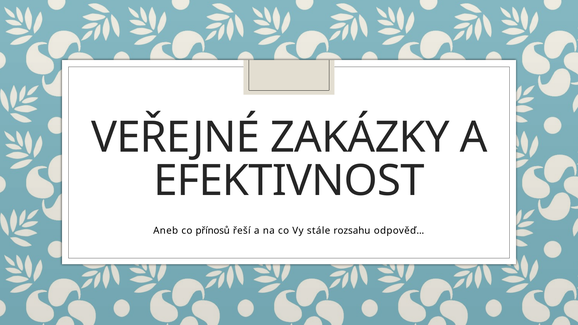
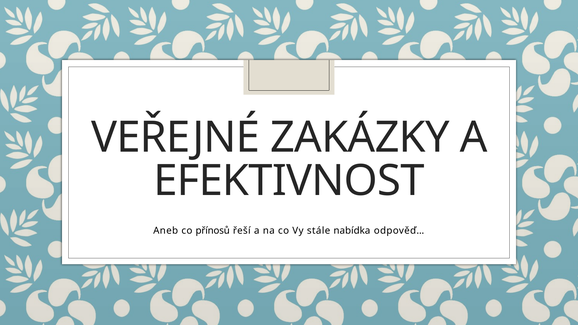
rozsahu: rozsahu -> nabídka
